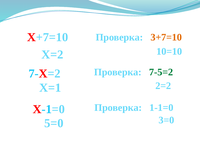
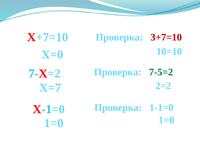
3+7=10 colour: orange -> red
Х=2: Х=2 -> Х=0
Х=1: Х=1 -> Х=7
3=0 at (166, 120): 3=0 -> 1=0
5=0 at (54, 123): 5=0 -> 1=0
